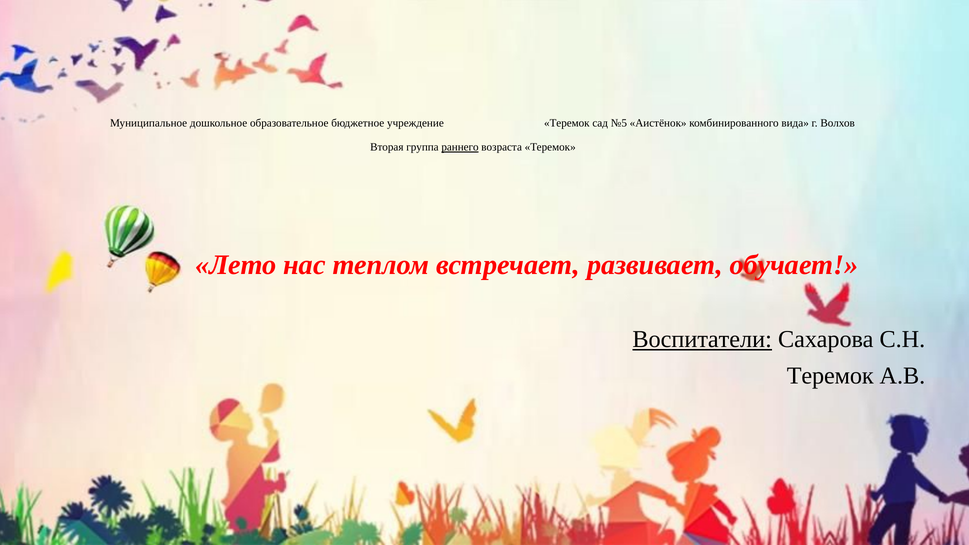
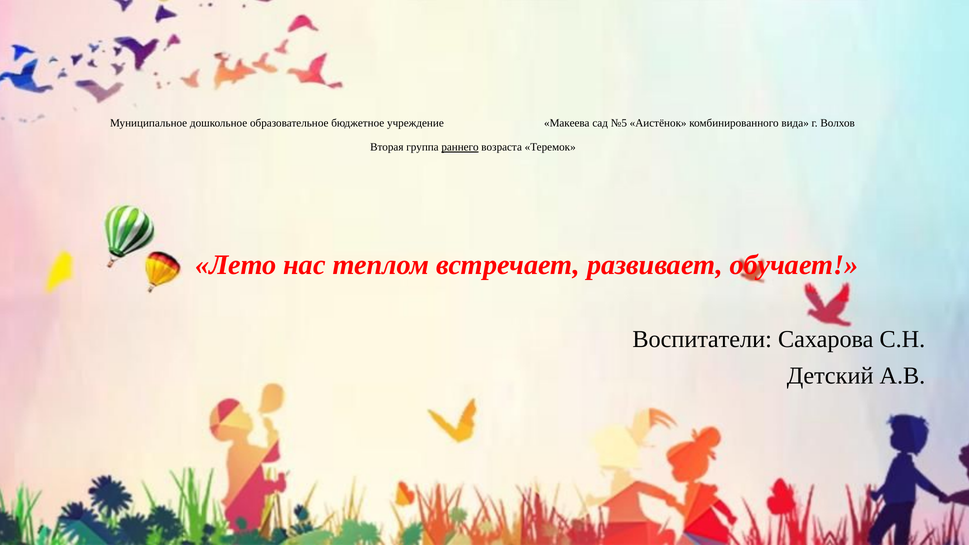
учреждение Теремок: Теремок -> Макеева
Воспитатели underline: present -> none
Теремок at (830, 376): Теремок -> Детский
